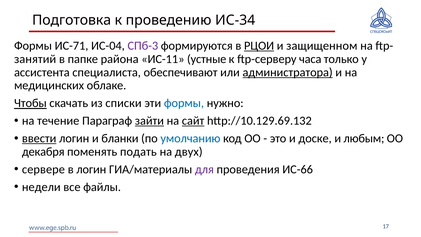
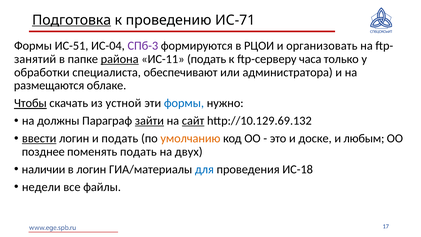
Подготовка underline: none -> present
ИС-34: ИС-34 -> ИС-71
ИС-71: ИС-71 -> ИС-51
РЦОИ underline: present -> none
защищенном: защищенном -> организовать
района underline: none -> present
ИС-11 устные: устные -> подать
ассистента: ассистента -> обработки
администратора underline: present -> none
медицинских: медицинских -> размещаются
списки: списки -> устной
течение: течение -> должны
и бланки: бланки -> подать
умолчанию colour: blue -> orange
декабря: декабря -> позднее
сервере: сервере -> наличии
для colour: purple -> blue
ИС-66: ИС-66 -> ИС-18
